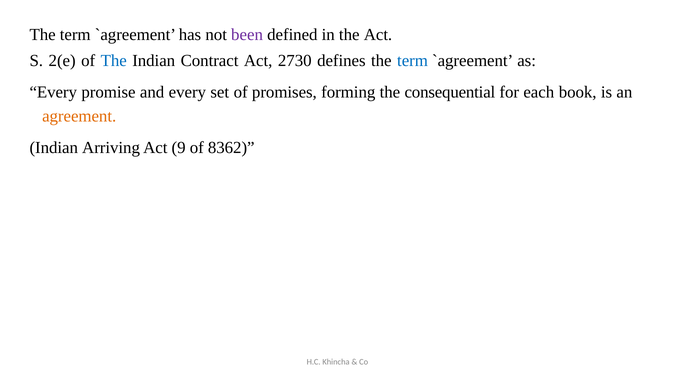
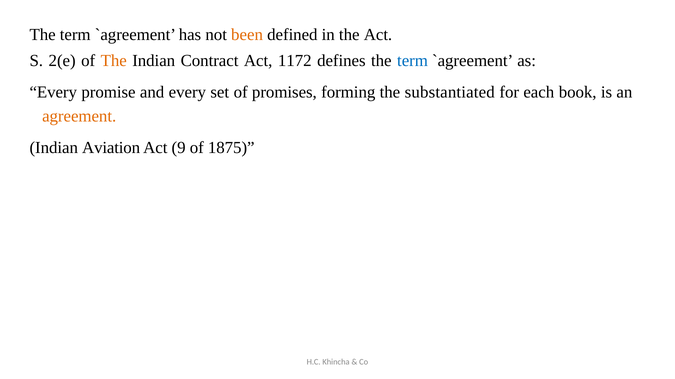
been colour: purple -> orange
The at (114, 61) colour: blue -> orange
2730: 2730 -> 1172
consequential: consequential -> substantiated
Arriving: Arriving -> Aviation
8362: 8362 -> 1875
